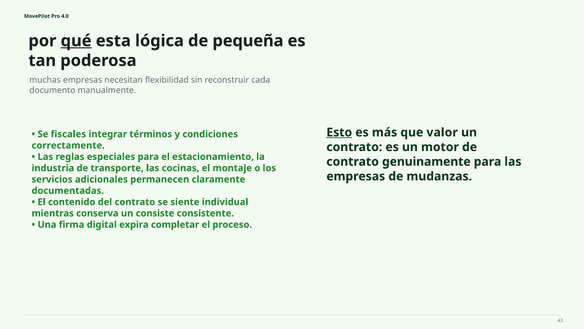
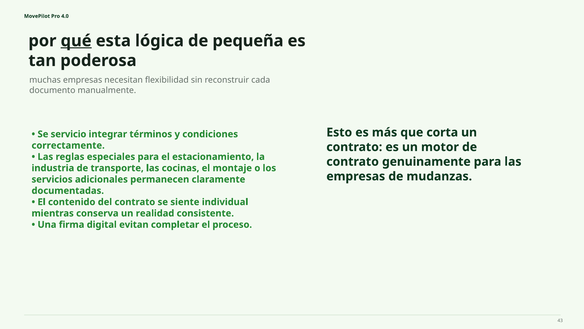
Esto underline: present -> none
valor: valor -> corta
fiscales: fiscales -> servicio
consiste: consiste -> realidad
expira: expira -> evitan
